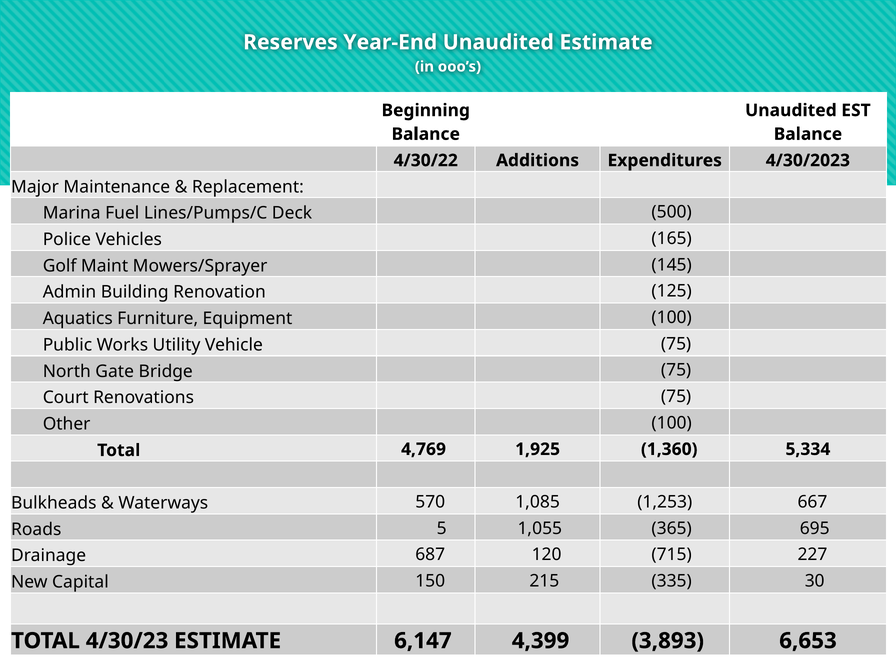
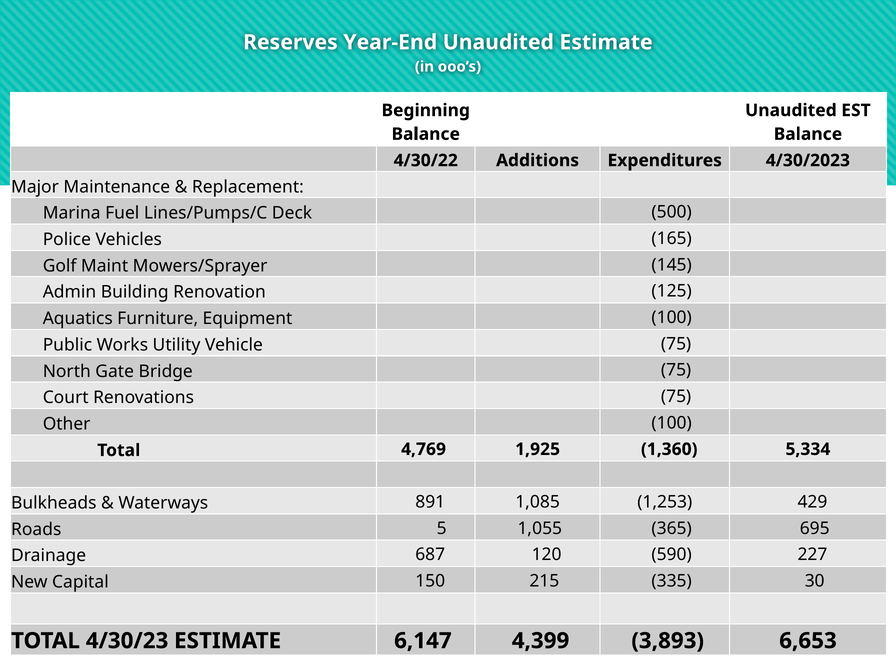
570: 570 -> 891
667: 667 -> 429
715: 715 -> 590
